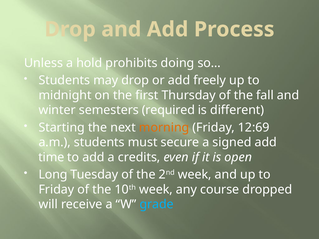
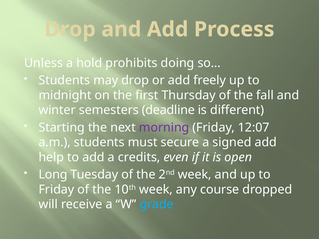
required: required -> deadline
morning colour: orange -> purple
12:69: 12:69 -> 12:07
time: time -> help
